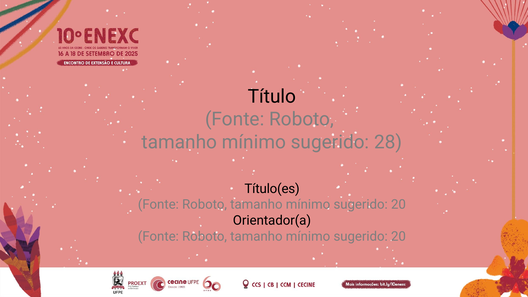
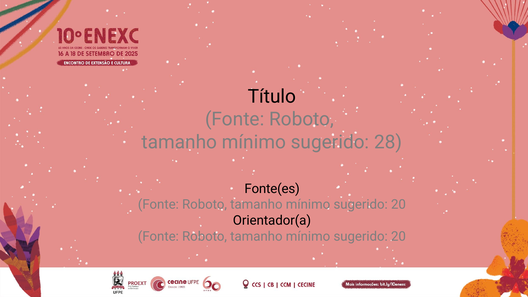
Título(es: Título(es -> Fonte(es
